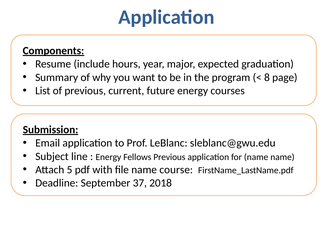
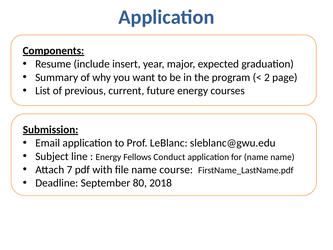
hours: hours -> insert
8: 8 -> 2
Fellows Previous: Previous -> Conduct
5: 5 -> 7
37: 37 -> 80
